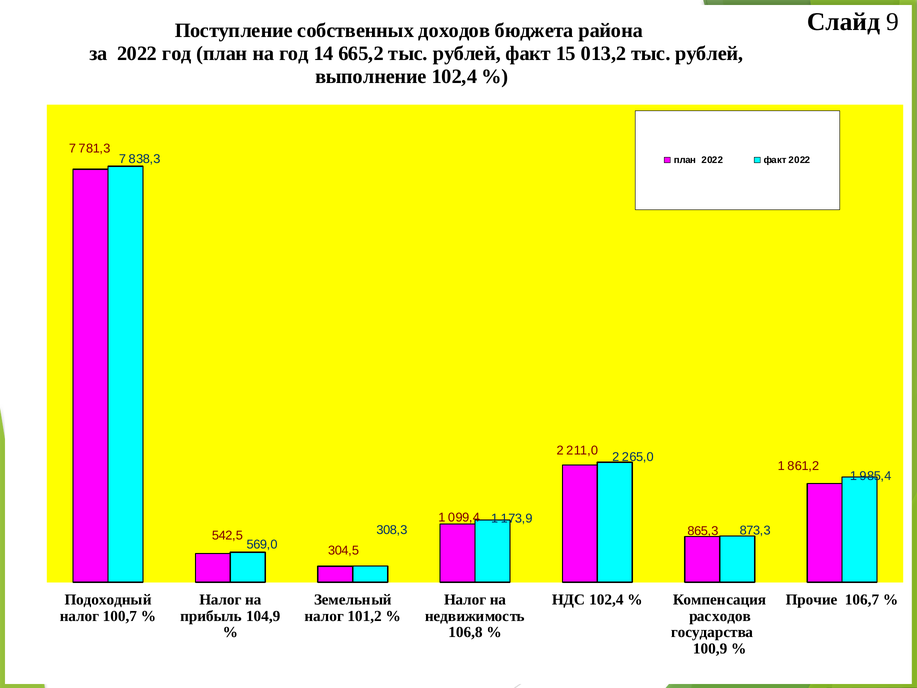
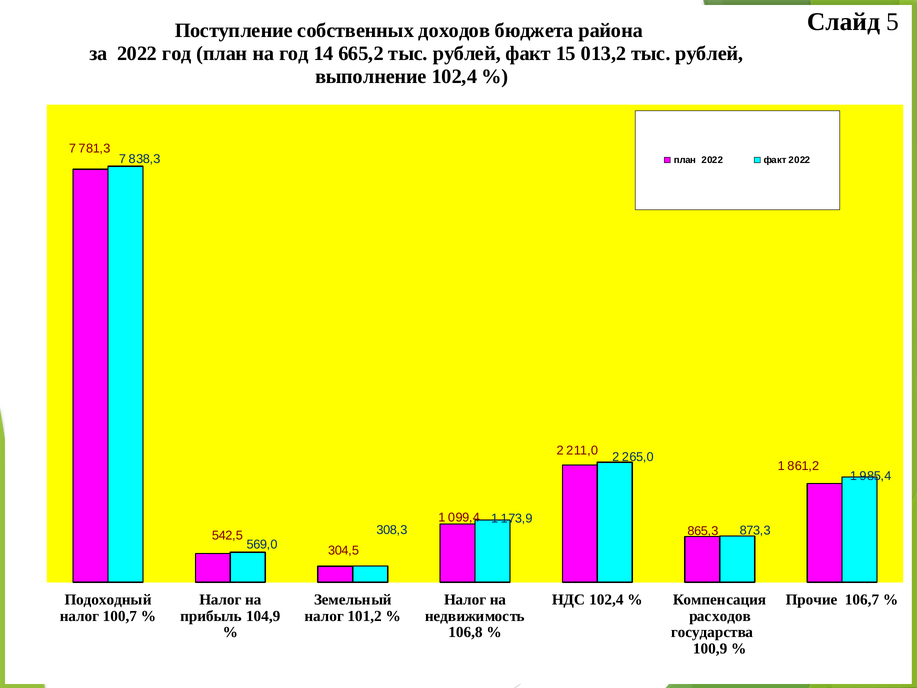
9: 9 -> 5
